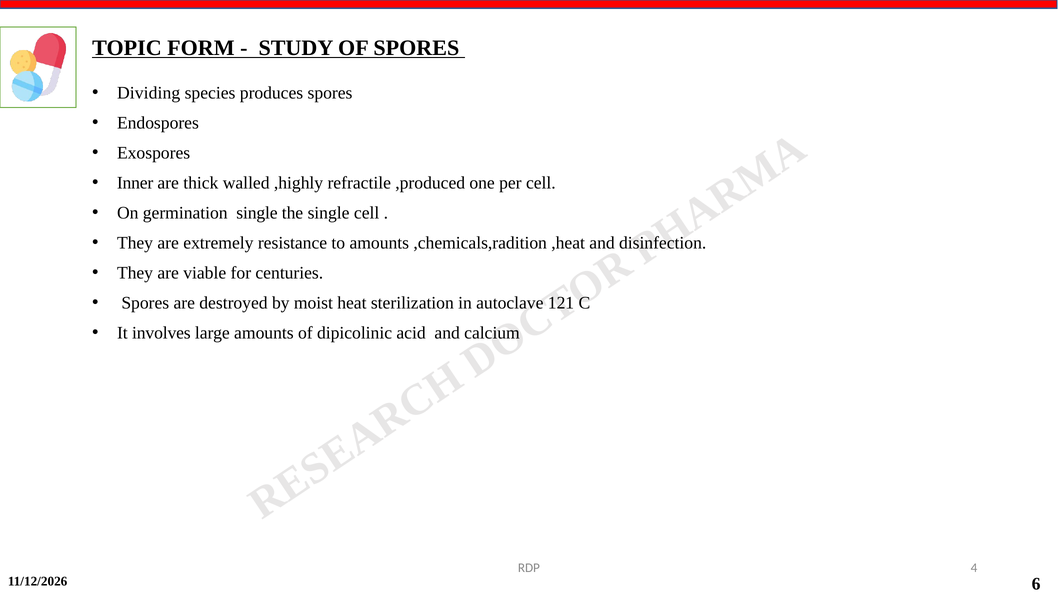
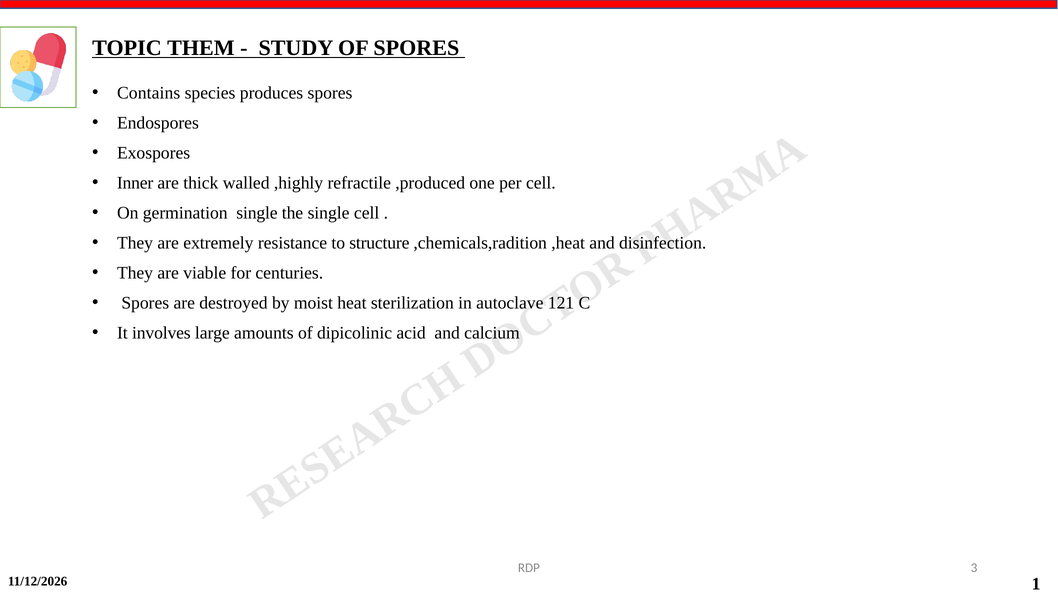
FORM: FORM -> THEM
Dividing: Dividing -> Contains
to amounts: amounts -> structure
4: 4 -> 3
6: 6 -> 1
